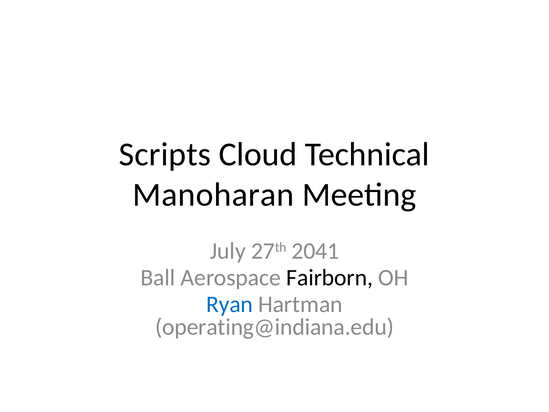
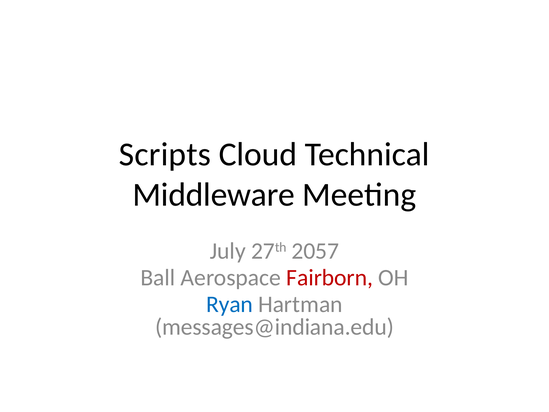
Manoharan: Manoharan -> Middleware
2041: 2041 -> 2057
Fairborn colour: black -> red
operating@indiana.edu: operating@indiana.edu -> messages@indiana.edu
